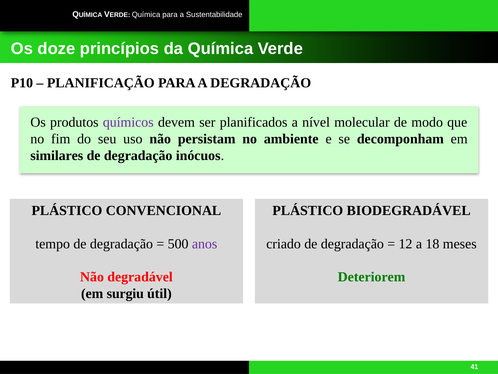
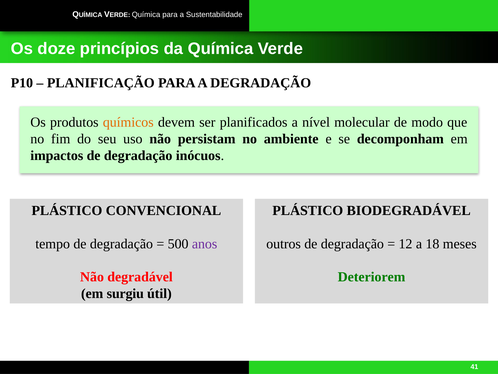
químicos colour: purple -> orange
similares: similares -> impactos
criado: criado -> outros
